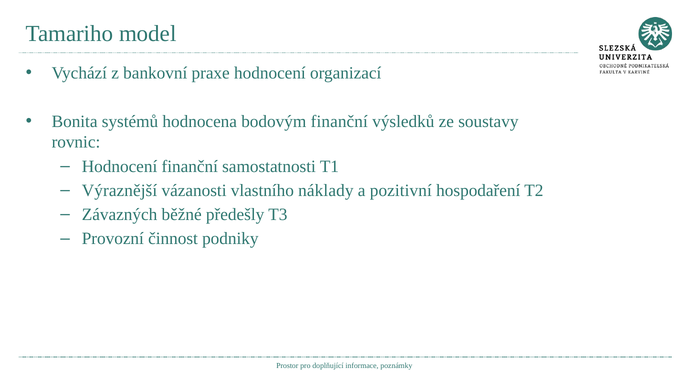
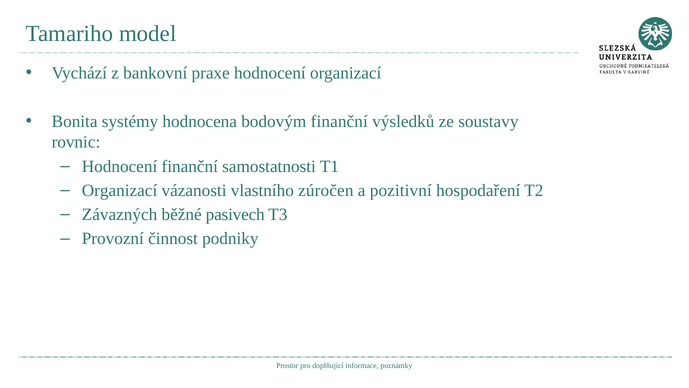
systémů: systémů -> systémy
Výraznější at (119, 190): Výraznější -> Organizací
náklady: náklady -> zúročen
předešly: předešly -> pasivech
